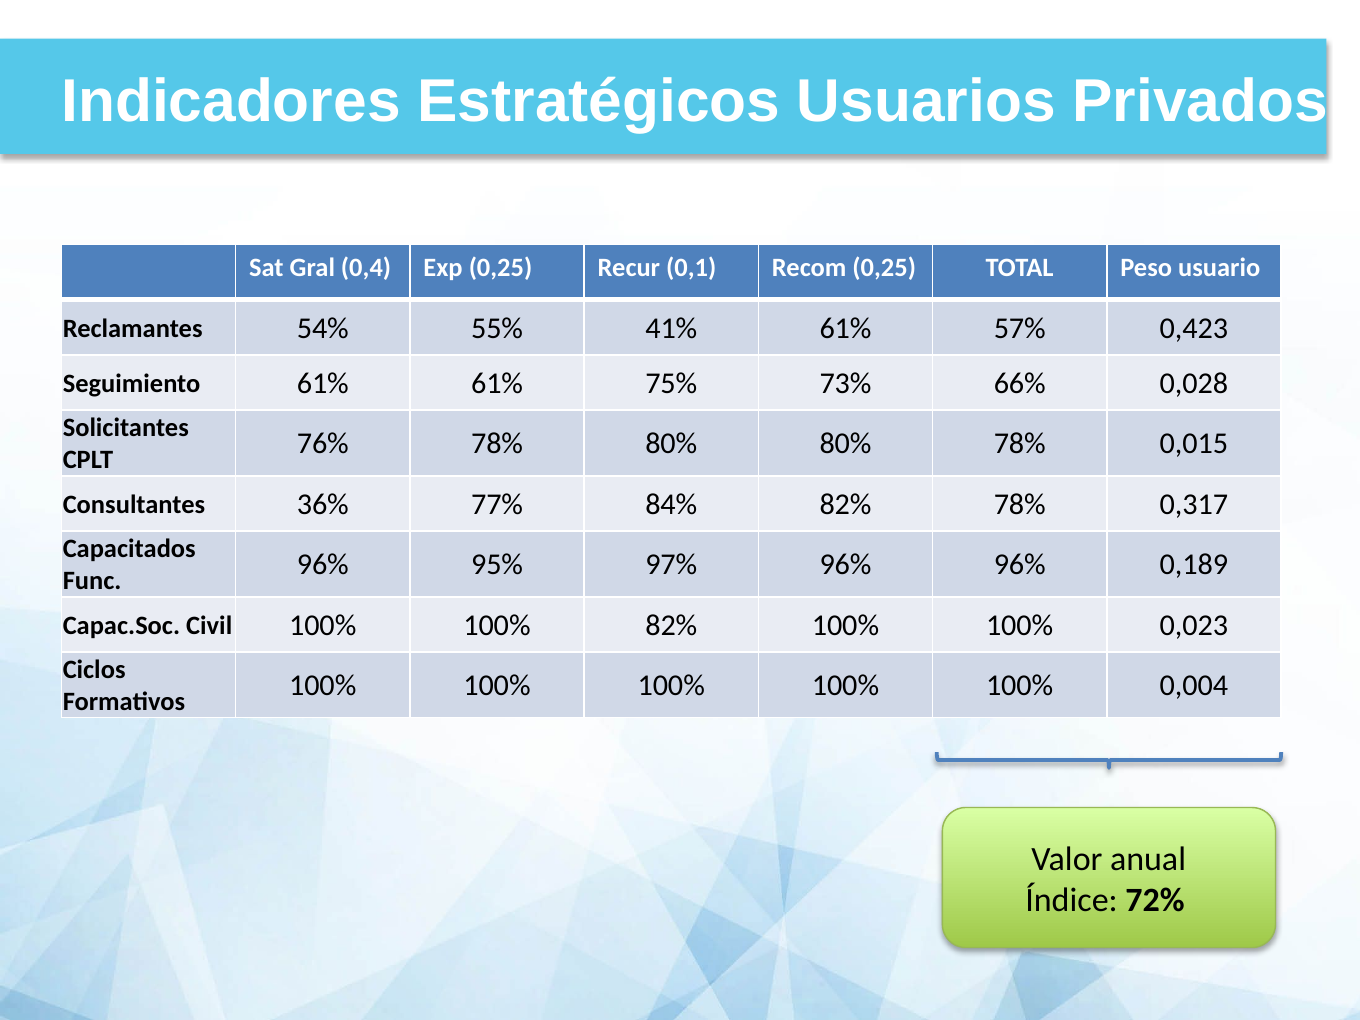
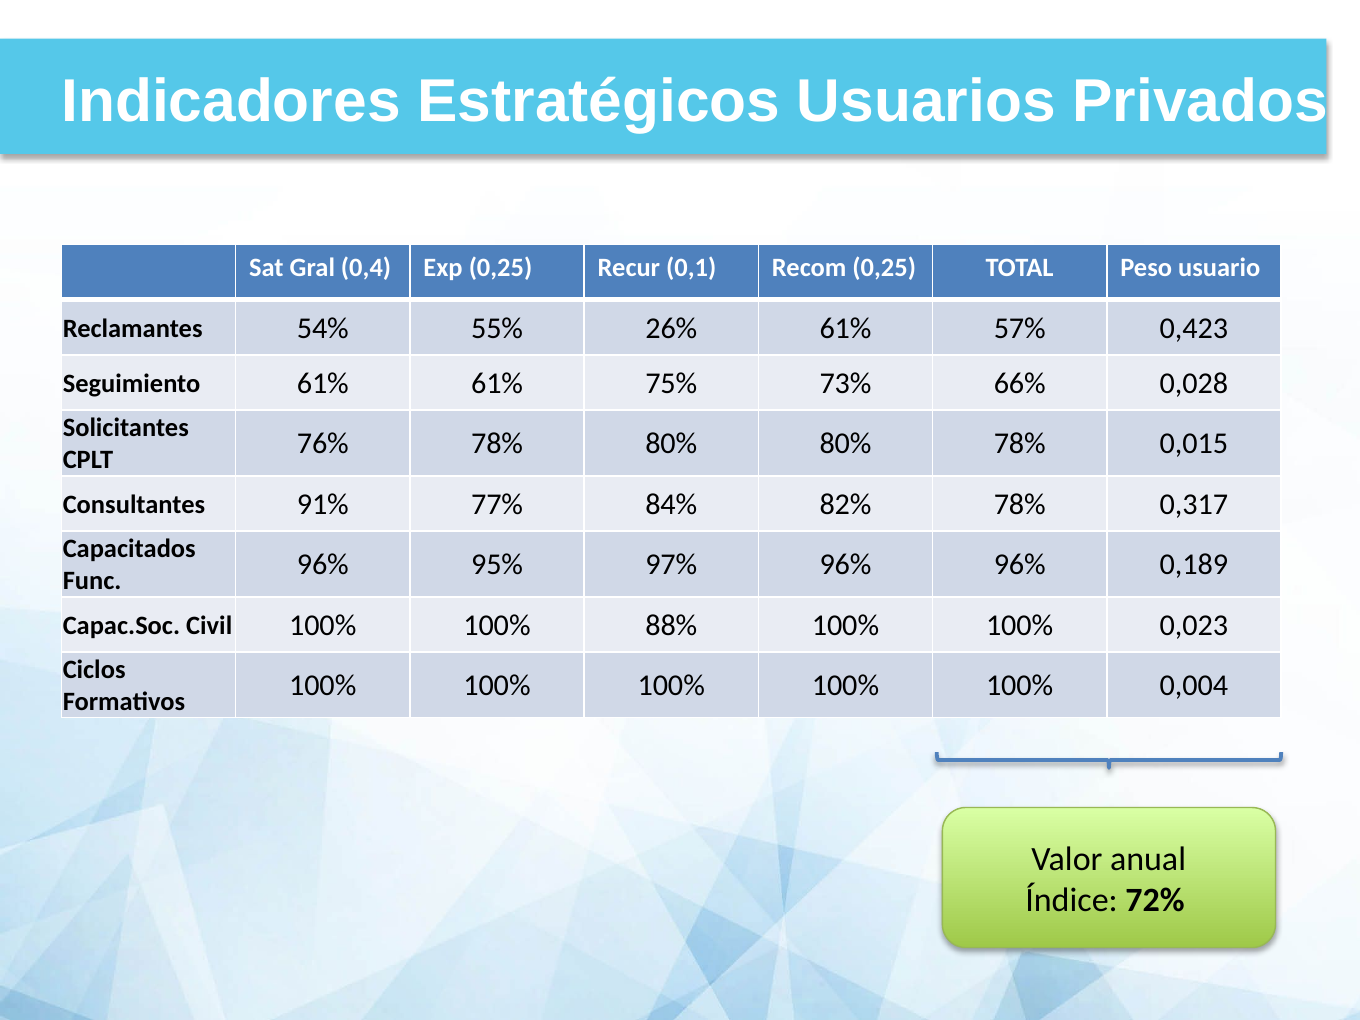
41%: 41% -> 26%
36%: 36% -> 91%
100% 82%: 82% -> 88%
